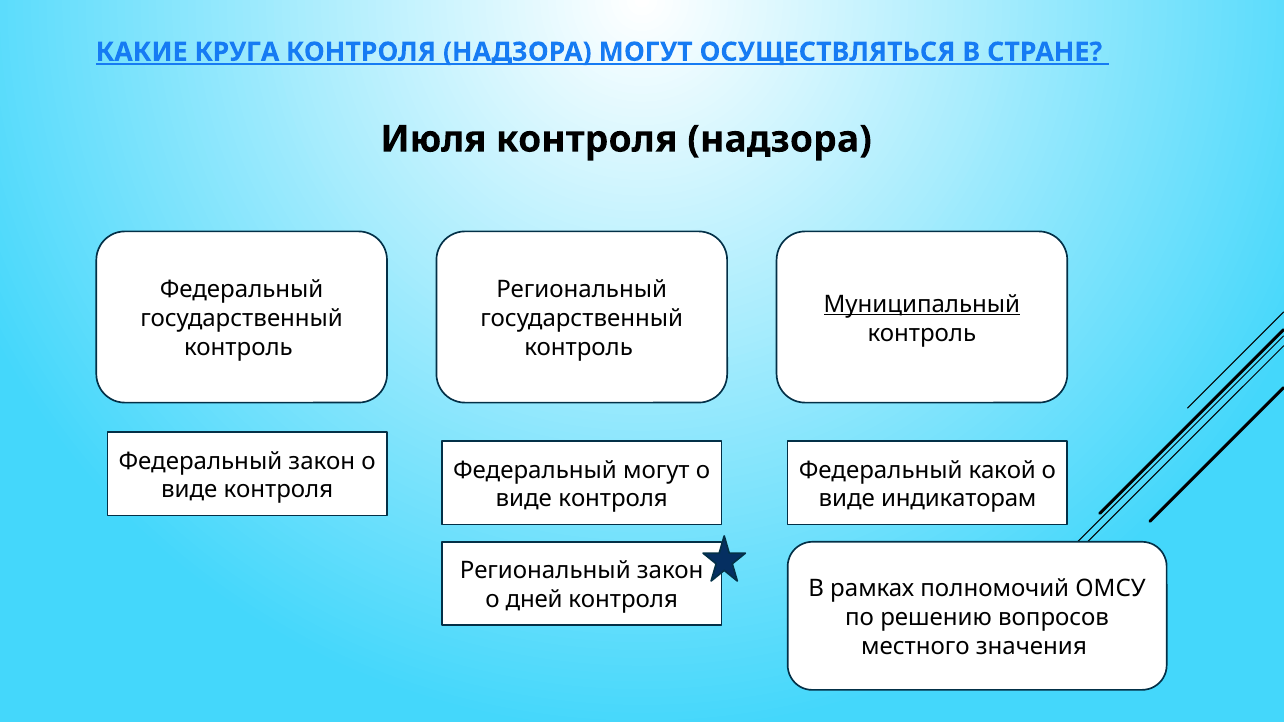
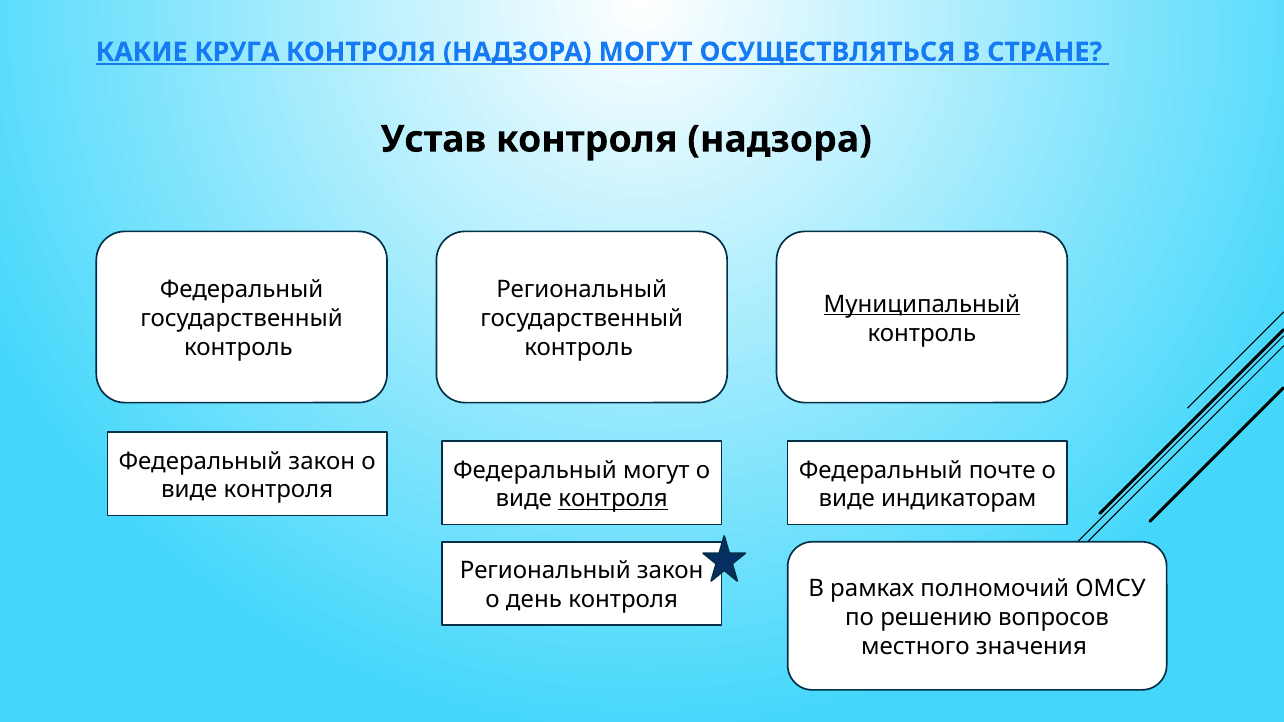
Июля: Июля -> Устав
какой: какой -> почте
контроля at (613, 499) underline: none -> present
дней: дней -> день
